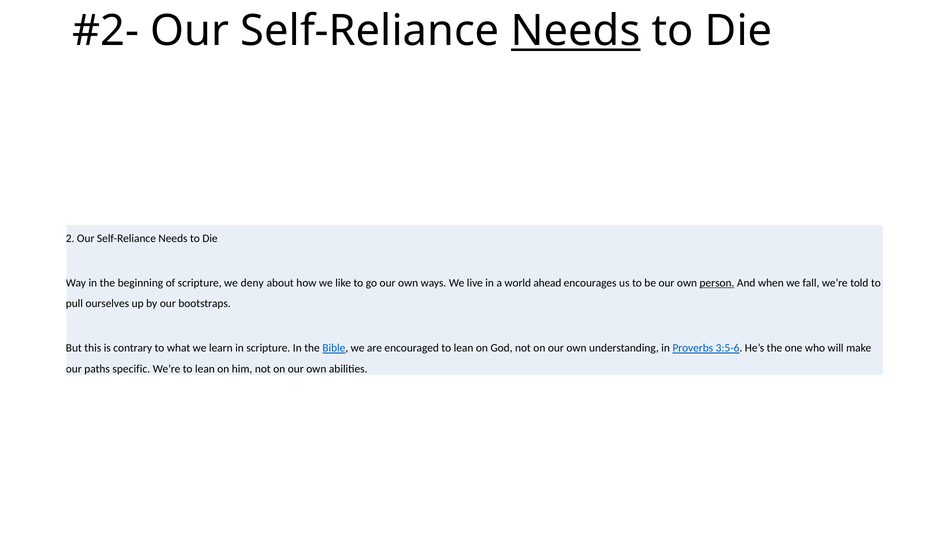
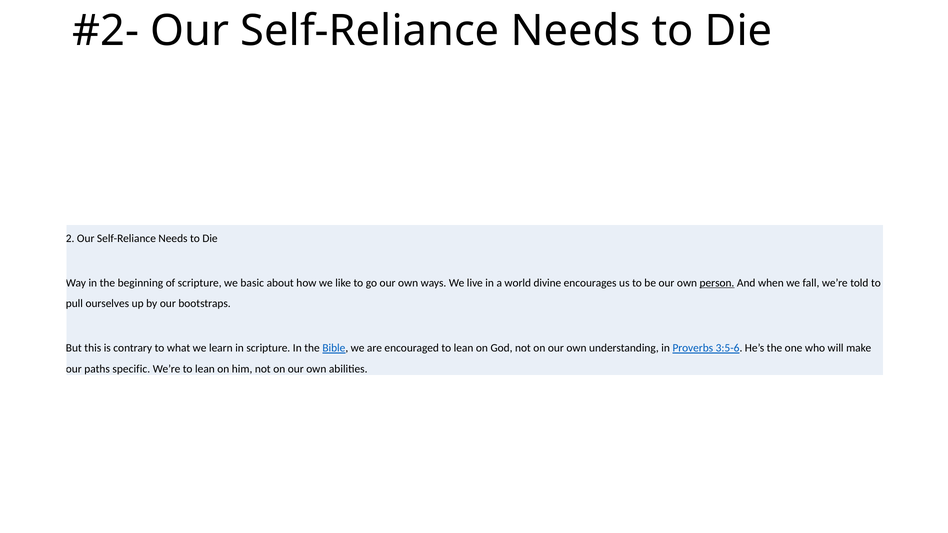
Needs at (576, 31) underline: present -> none
deny: deny -> basic
ahead: ahead -> divine
